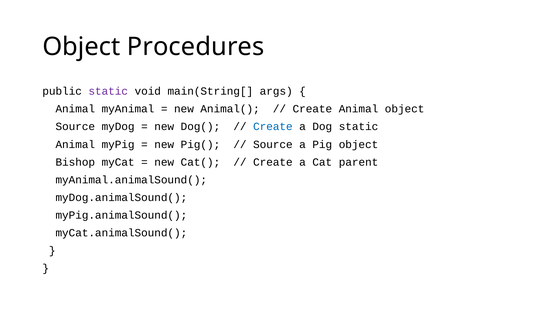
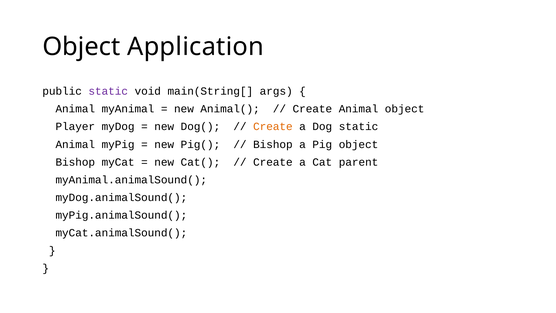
Procedures: Procedures -> Application
Source at (75, 127): Source -> Player
Create at (273, 127) colour: blue -> orange
Source at (273, 144): Source -> Bishop
